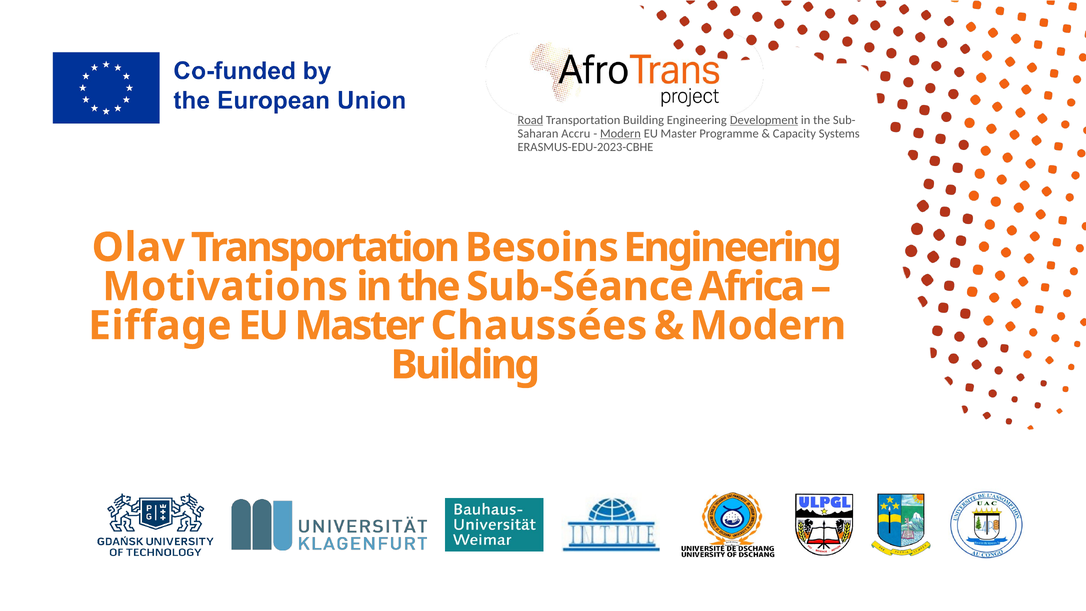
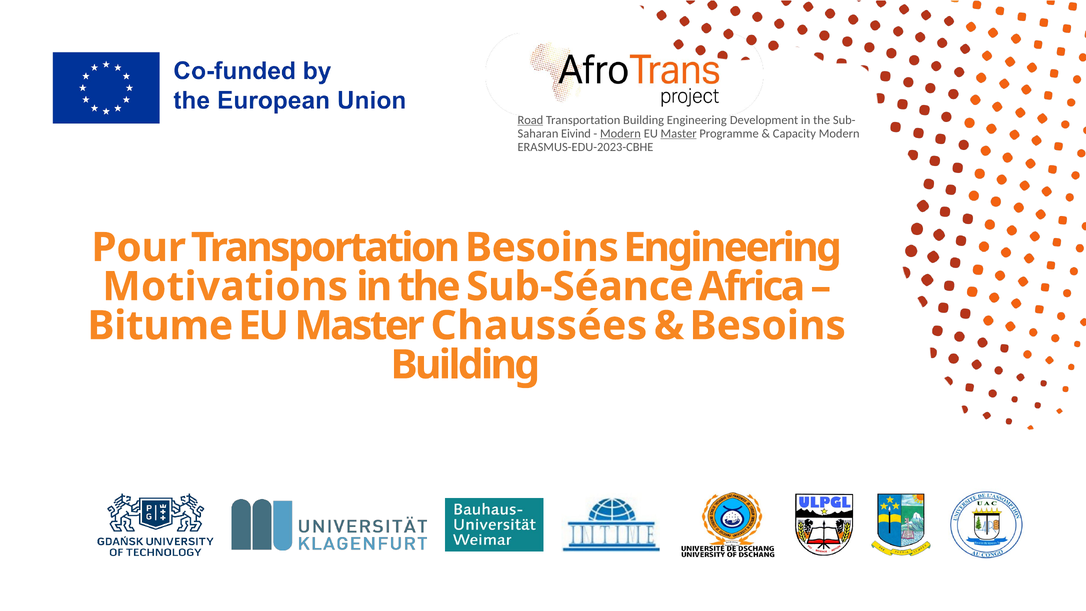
Development underline: present -> none
Accru: Accru -> Eivind
Master at (679, 133) underline: none -> present
Capacity Systems: Systems -> Modern
Olav: Olav -> Pour
Eiffage: Eiffage -> Bitume
Modern at (768, 326): Modern -> Besoins
